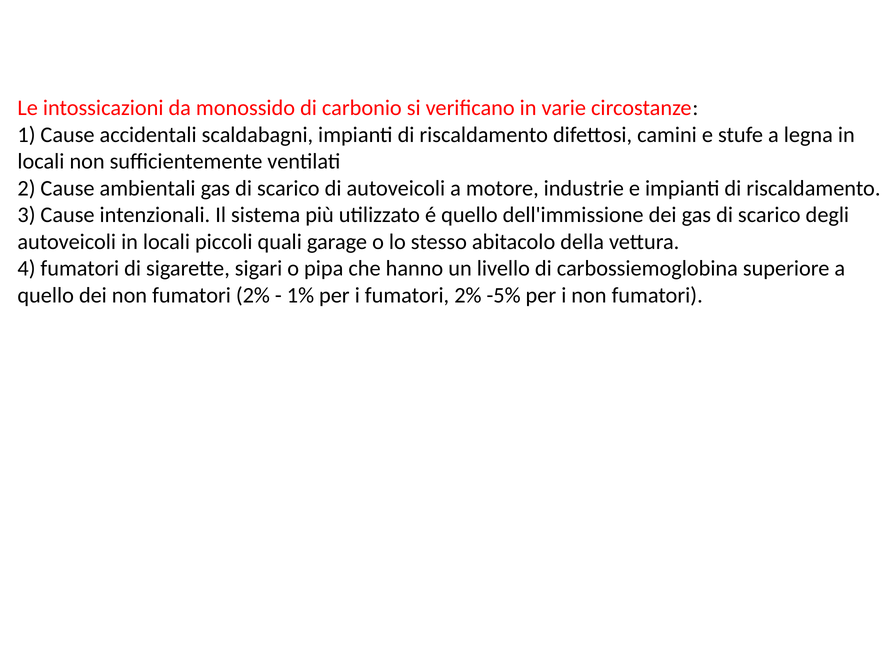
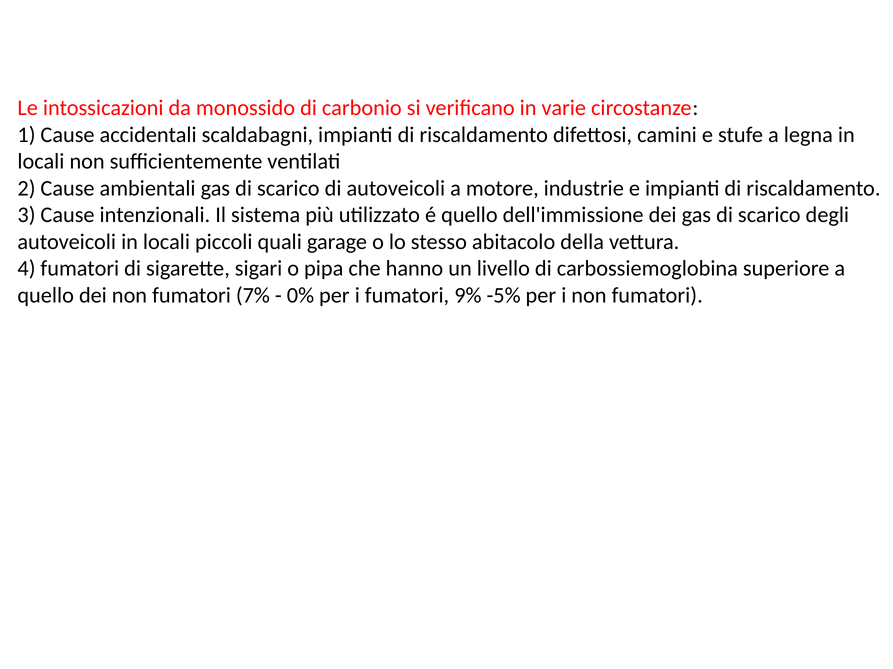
non fumatori 2%: 2% -> 7%
1%: 1% -> 0%
i fumatori 2%: 2% -> 9%
